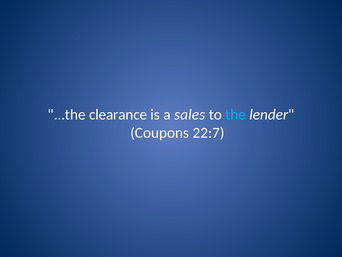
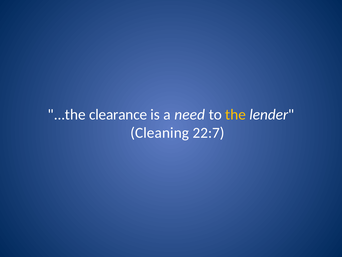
sales: sales -> need
the colour: light blue -> yellow
Coupons: Coupons -> Cleaning
